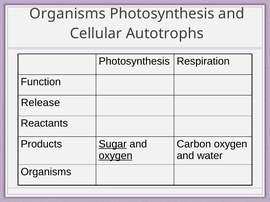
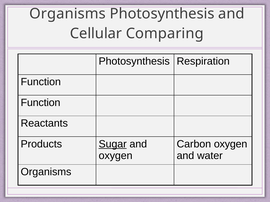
Autotrophs: Autotrophs -> Comparing
Release at (40, 103): Release -> Function
oxygen at (116, 156) underline: present -> none
